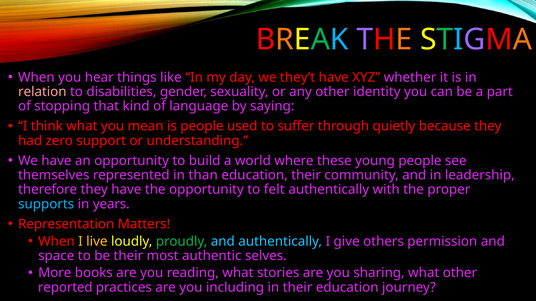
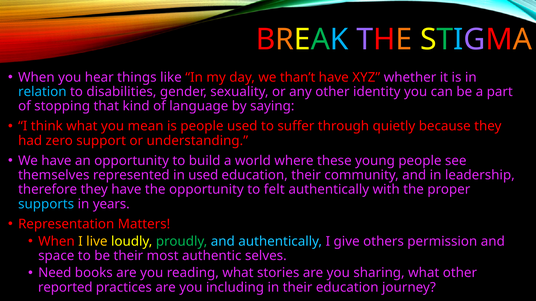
they’t: they’t -> than’t
relation colour: pink -> light blue
in than: than -> used
More: More -> Need
